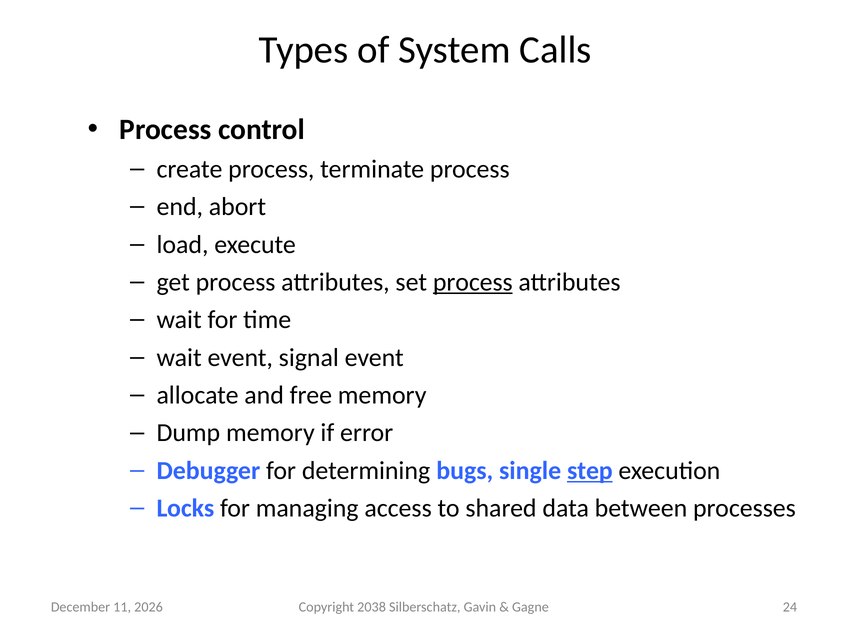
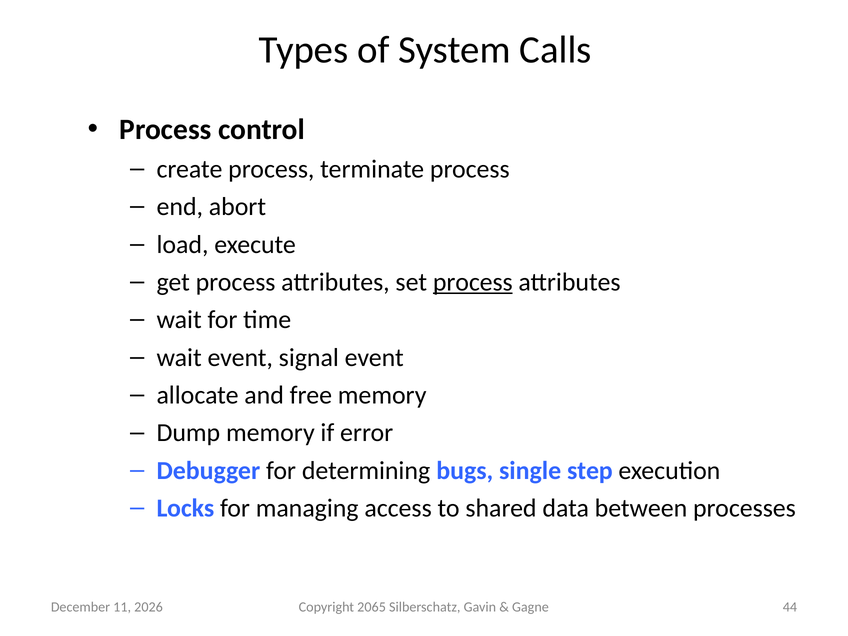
step underline: present -> none
2038: 2038 -> 2065
24: 24 -> 44
